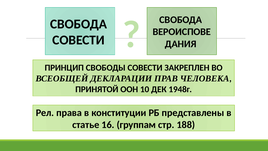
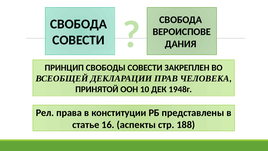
группам: группам -> аспекты
